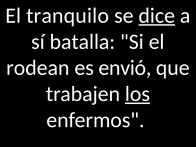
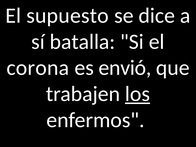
tranquilo: tranquilo -> supuesto
dice underline: present -> none
rodean: rodean -> corona
